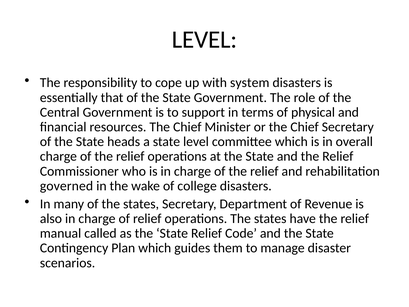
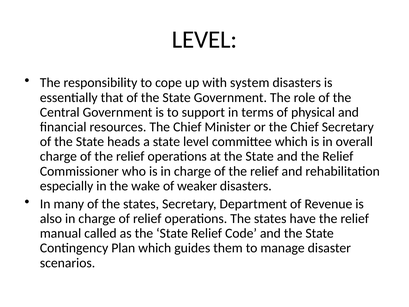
governed: governed -> especially
college: college -> weaker
